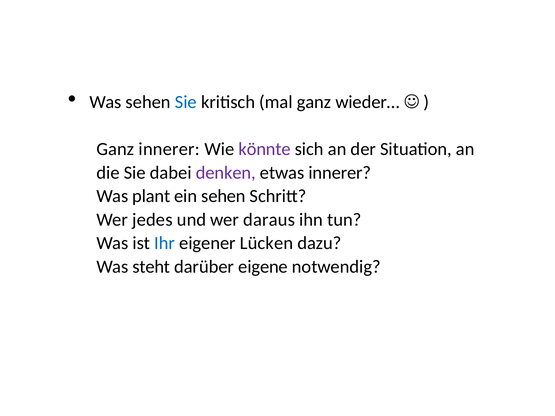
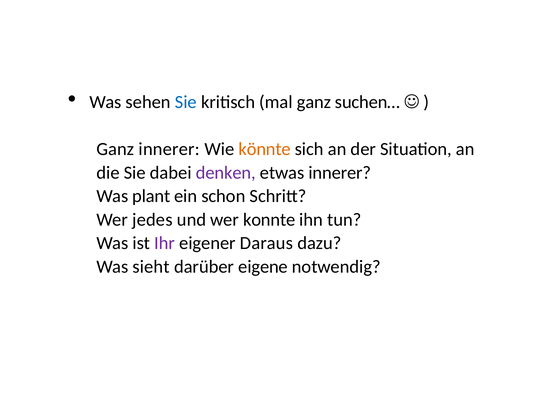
wieder…: wieder… -> suchen…
könnte colour: purple -> orange
ein sehen: sehen -> schon
daraus: daraus -> konnte
Ihr colour: blue -> purple
Lücken: Lücken -> Daraus
steht: steht -> sieht
